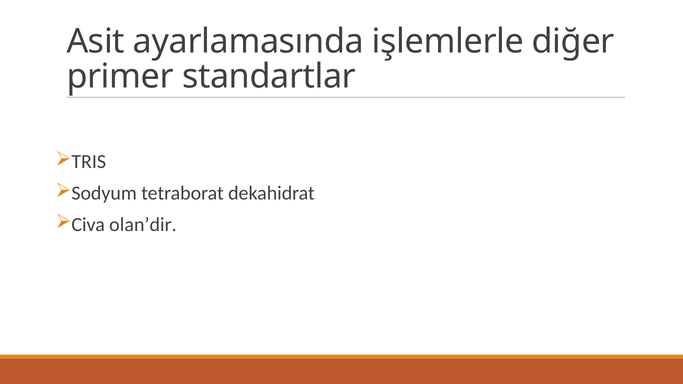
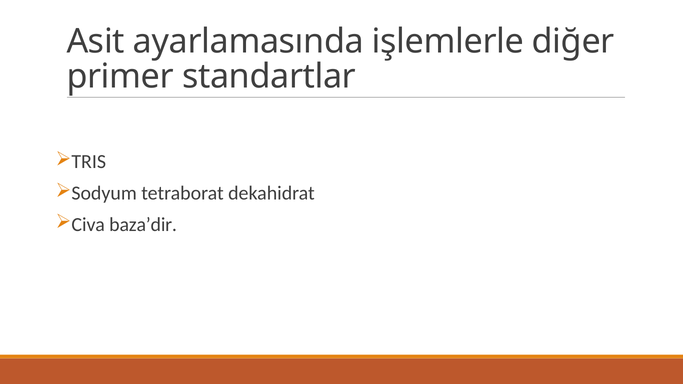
olan’dir: olan’dir -> baza’dir
